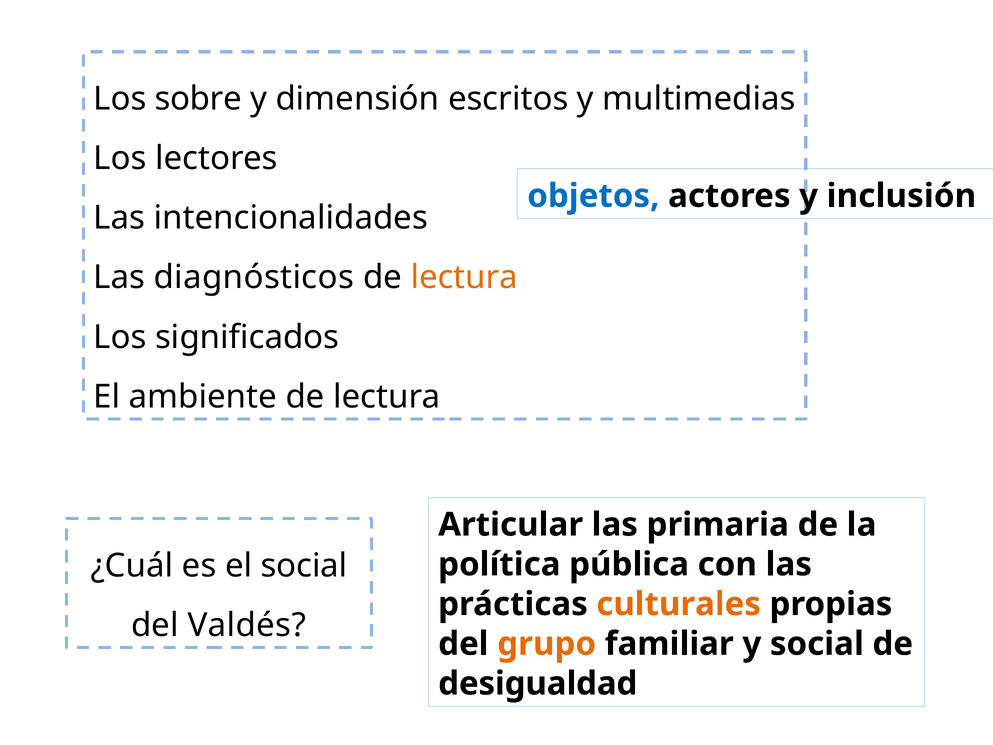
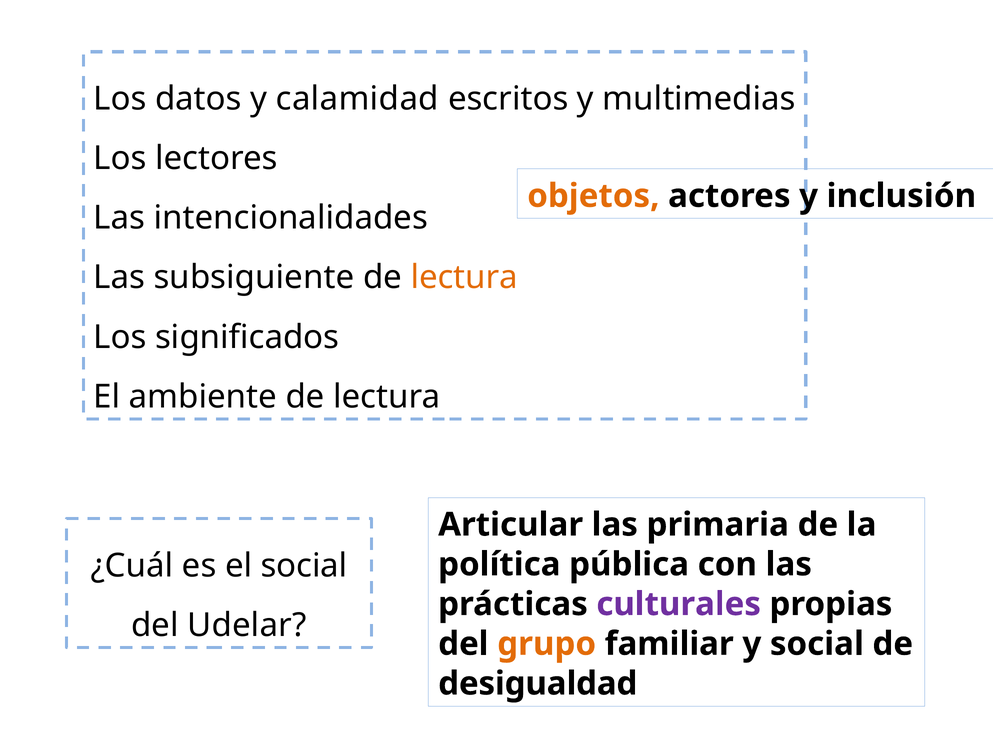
sobre: sobre -> datos
dimensión: dimensión -> calamidad
objetos colour: blue -> orange
diagnósticos: diagnósticos -> subsiguiente
culturales colour: orange -> purple
Valdés: Valdés -> Udelar
